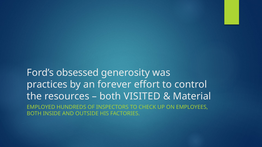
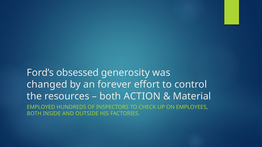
practices: practices -> changed
VISITED: VISITED -> ACTION
